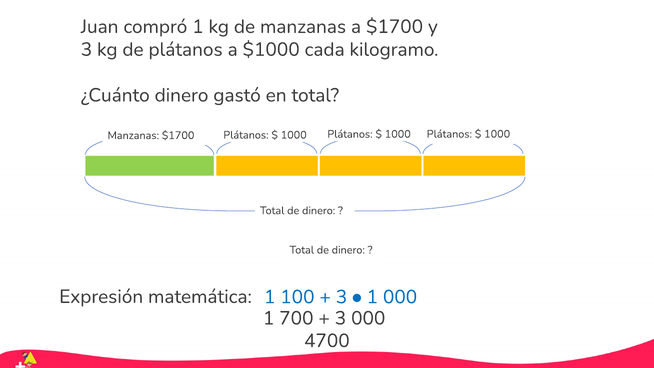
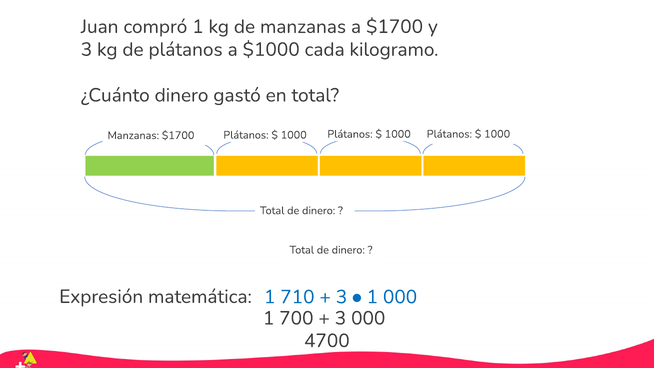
100: 100 -> 710
